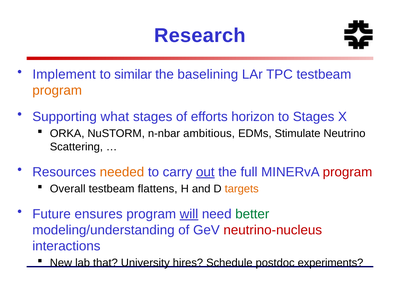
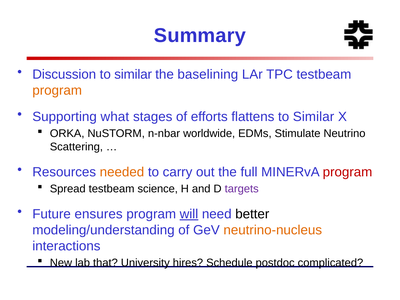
Research: Research -> Summary
Implement: Implement -> Discussion
horizon: horizon -> flattens
Stages at (314, 117): Stages -> Similar
ambitious: ambitious -> worldwide
out underline: present -> none
Overall: Overall -> Spread
flattens: flattens -> science
targets colour: orange -> purple
better colour: green -> black
neutrino-nucleus colour: red -> orange
experiments: experiments -> complicated
